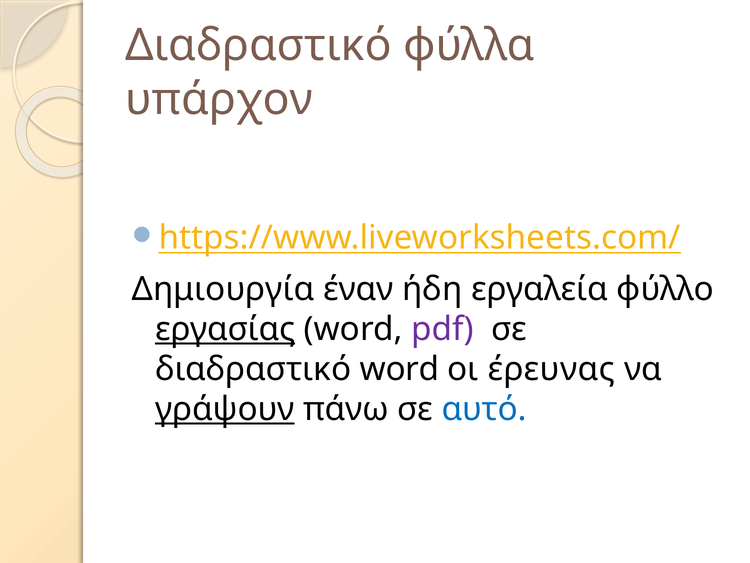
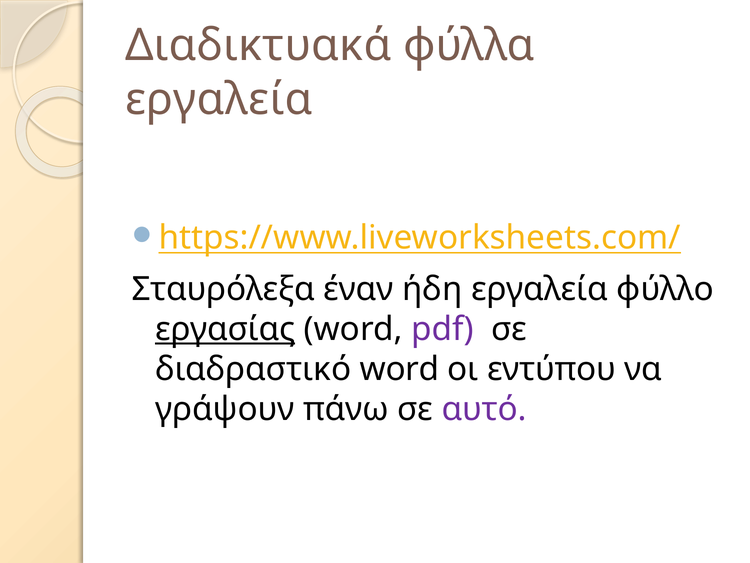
Διαδραστικό at (258, 46): Διαδραστικό -> Διαδικτυακά
υπάρχον at (219, 99): υπάρχον -> εργαλεία
Δημιουργία: Δημιουργία -> Σταυρόλεξα
έρευνας: έρευνας -> εντύπου
γράψουν underline: present -> none
αυτό colour: blue -> purple
